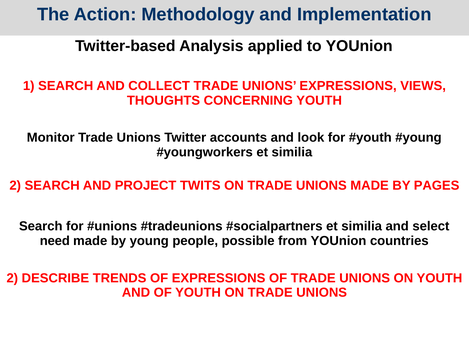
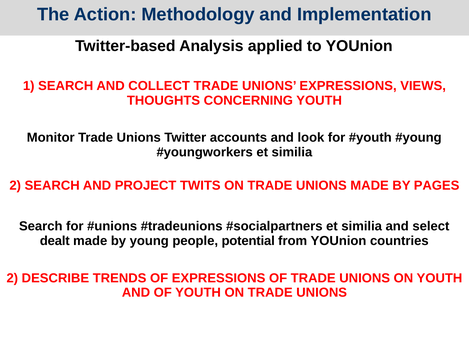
need: need -> dealt
possible: possible -> potential
